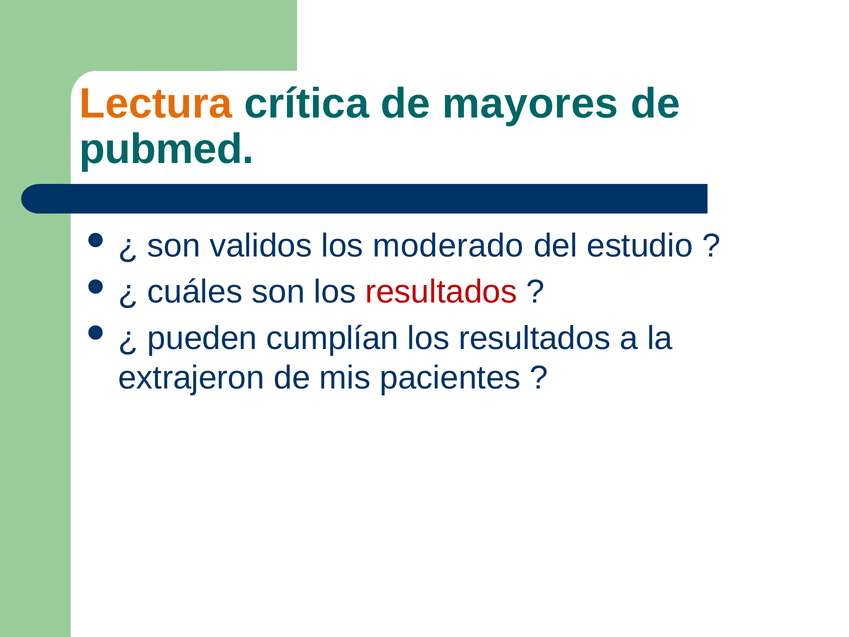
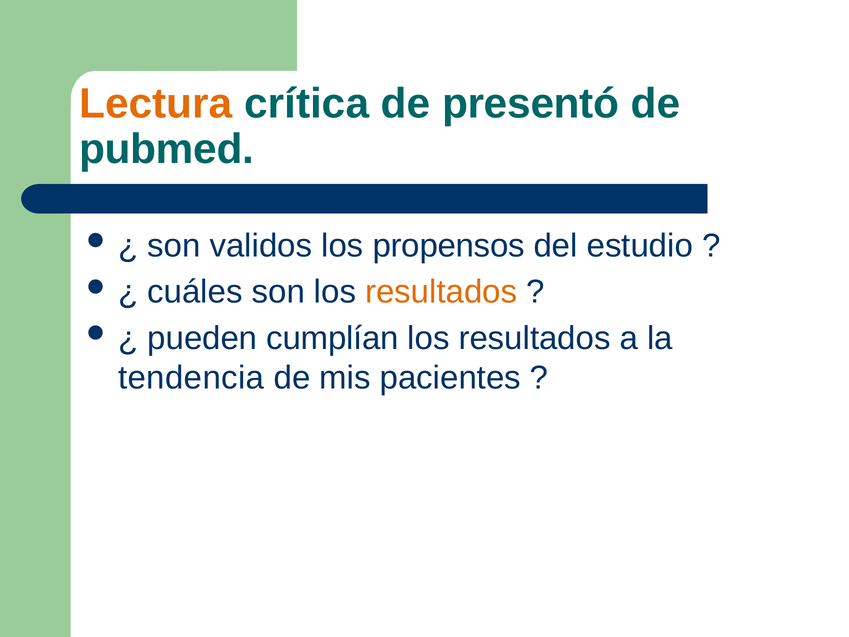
mayores: mayores -> presentó
moderado: moderado -> propensos
resultados at (441, 292) colour: red -> orange
extrajeron: extrajeron -> tendencia
